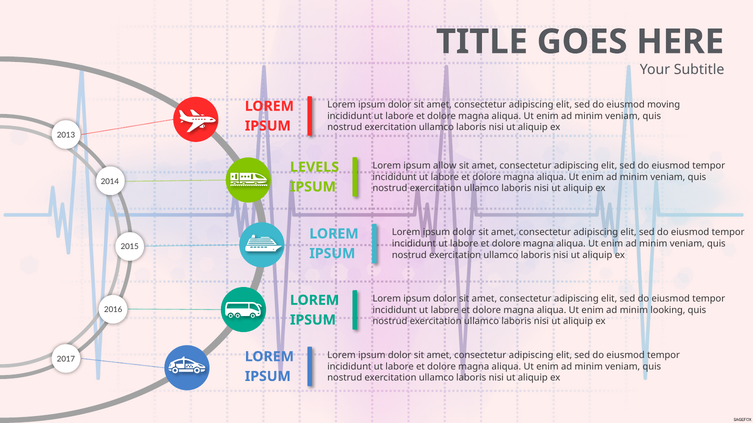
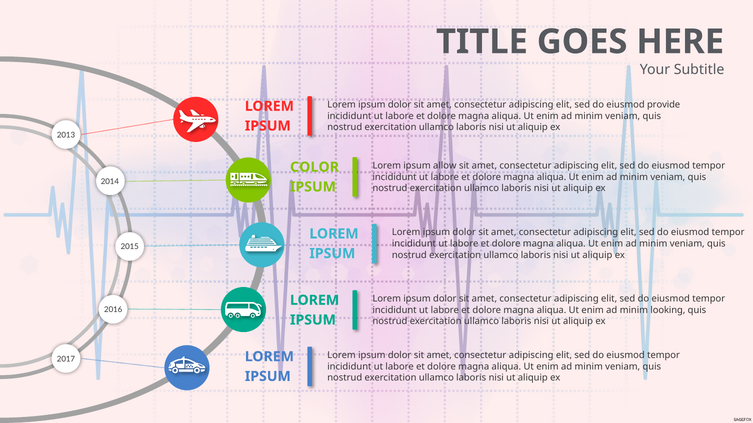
moving: moving -> provide
LEVELS: LEVELS -> COLOR
